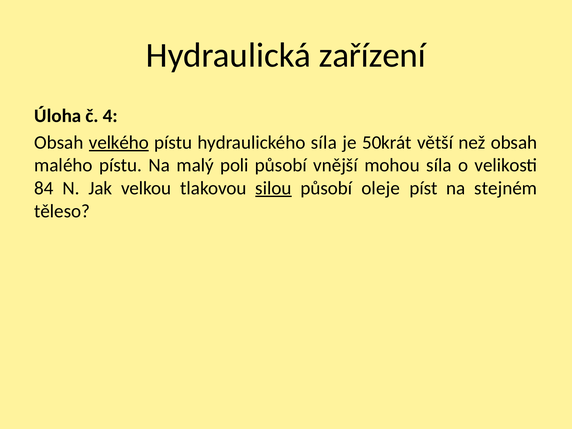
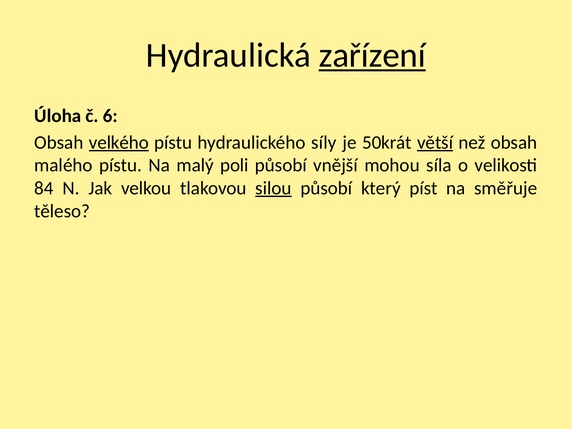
zařízení underline: none -> present
4: 4 -> 6
hydraulického síla: síla -> síly
větší underline: none -> present
oleje: oleje -> který
stejném: stejném -> směřuje
